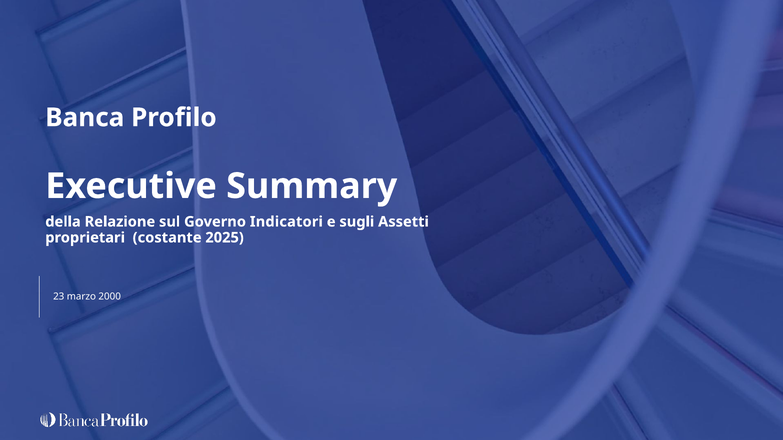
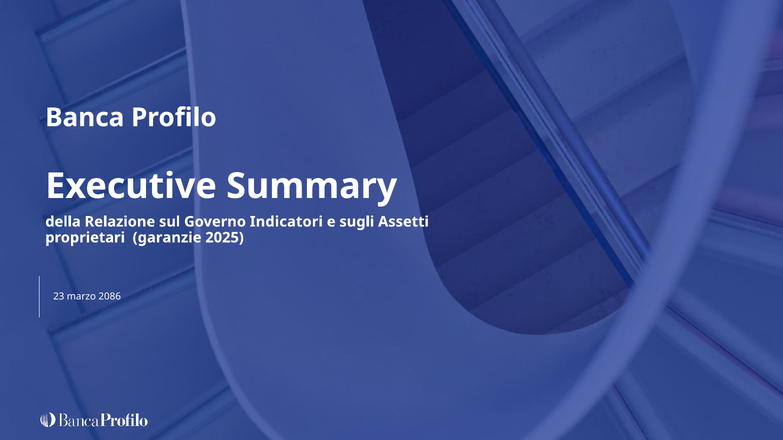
costante: costante -> garanzie
2000: 2000 -> 2086
